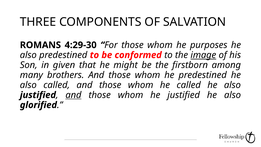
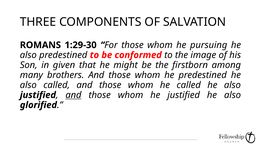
4:29-30: 4:29-30 -> 1:29-30
purposes: purposes -> pursuing
image underline: present -> none
